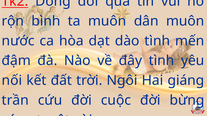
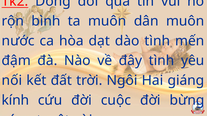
trần: trần -> kính
